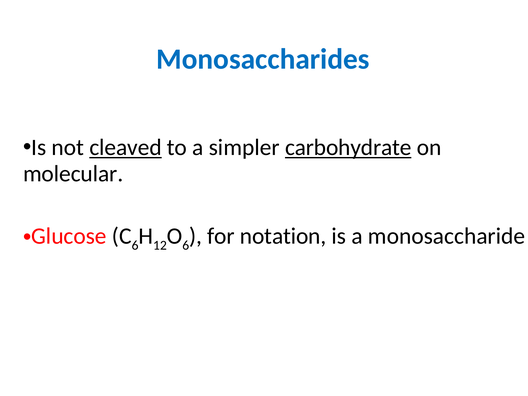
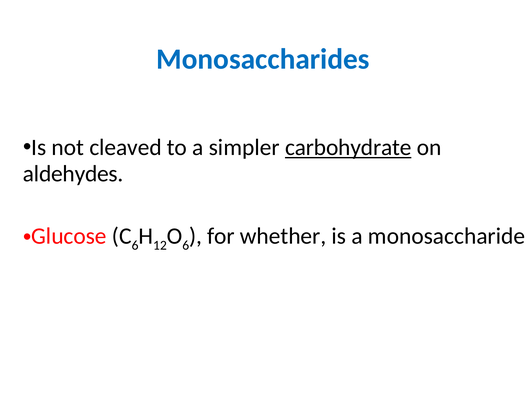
cleaved underline: present -> none
molecular: molecular -> aldehydes
notation: notation -> whether
